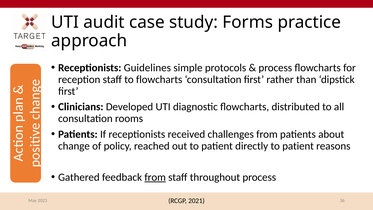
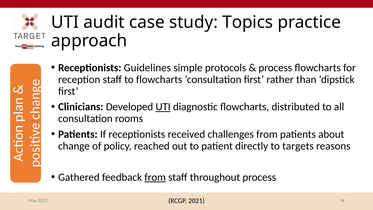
Forms: Forms -> Topics
UTI at (163, 107) underline: none -> present
directly to patient: patient -> targets
